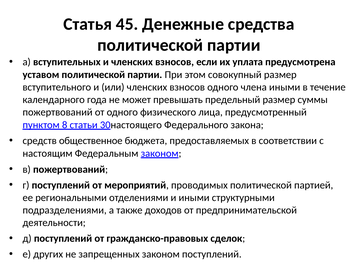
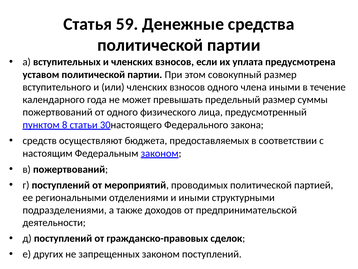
45: 45 -> 59
общественное: общественное -> осуществляют
